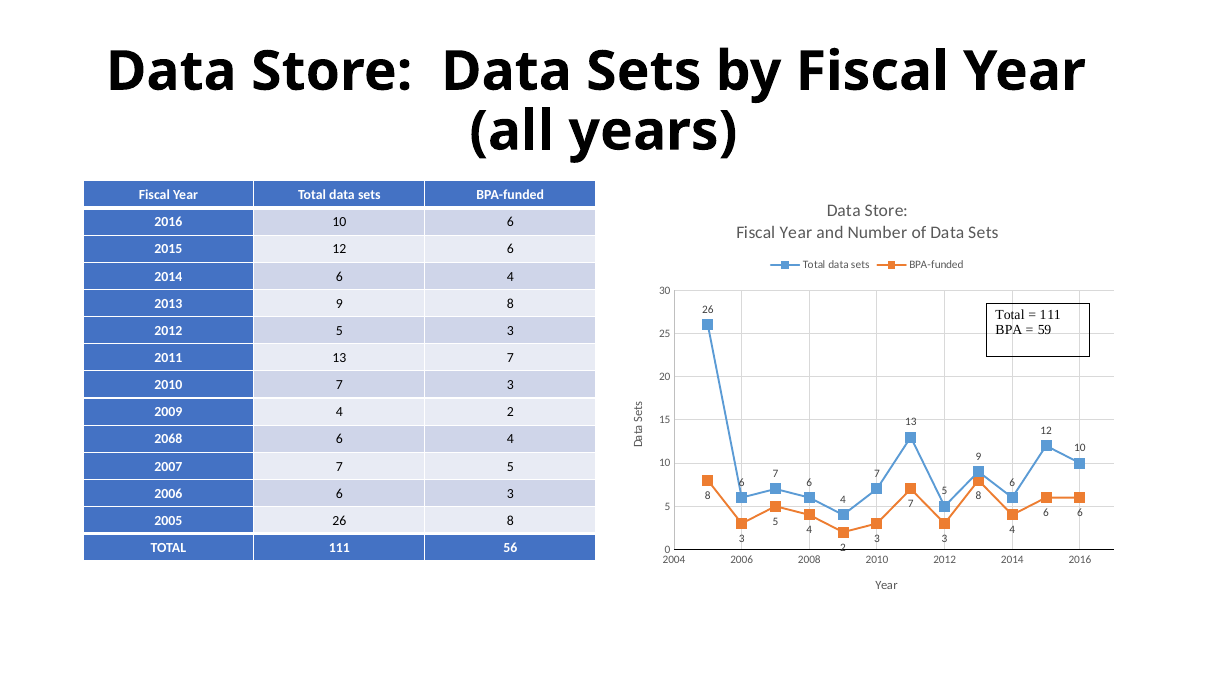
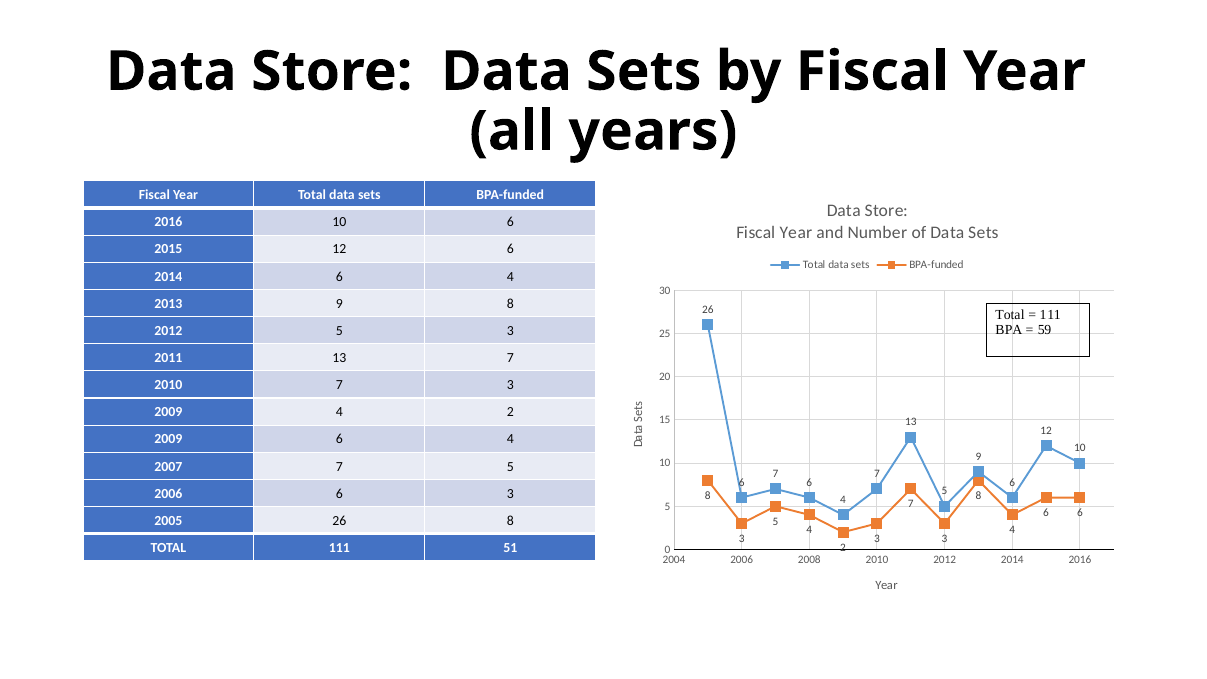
2068 at (168, 439): 2068 -> 2009
56: 56 -> 51
